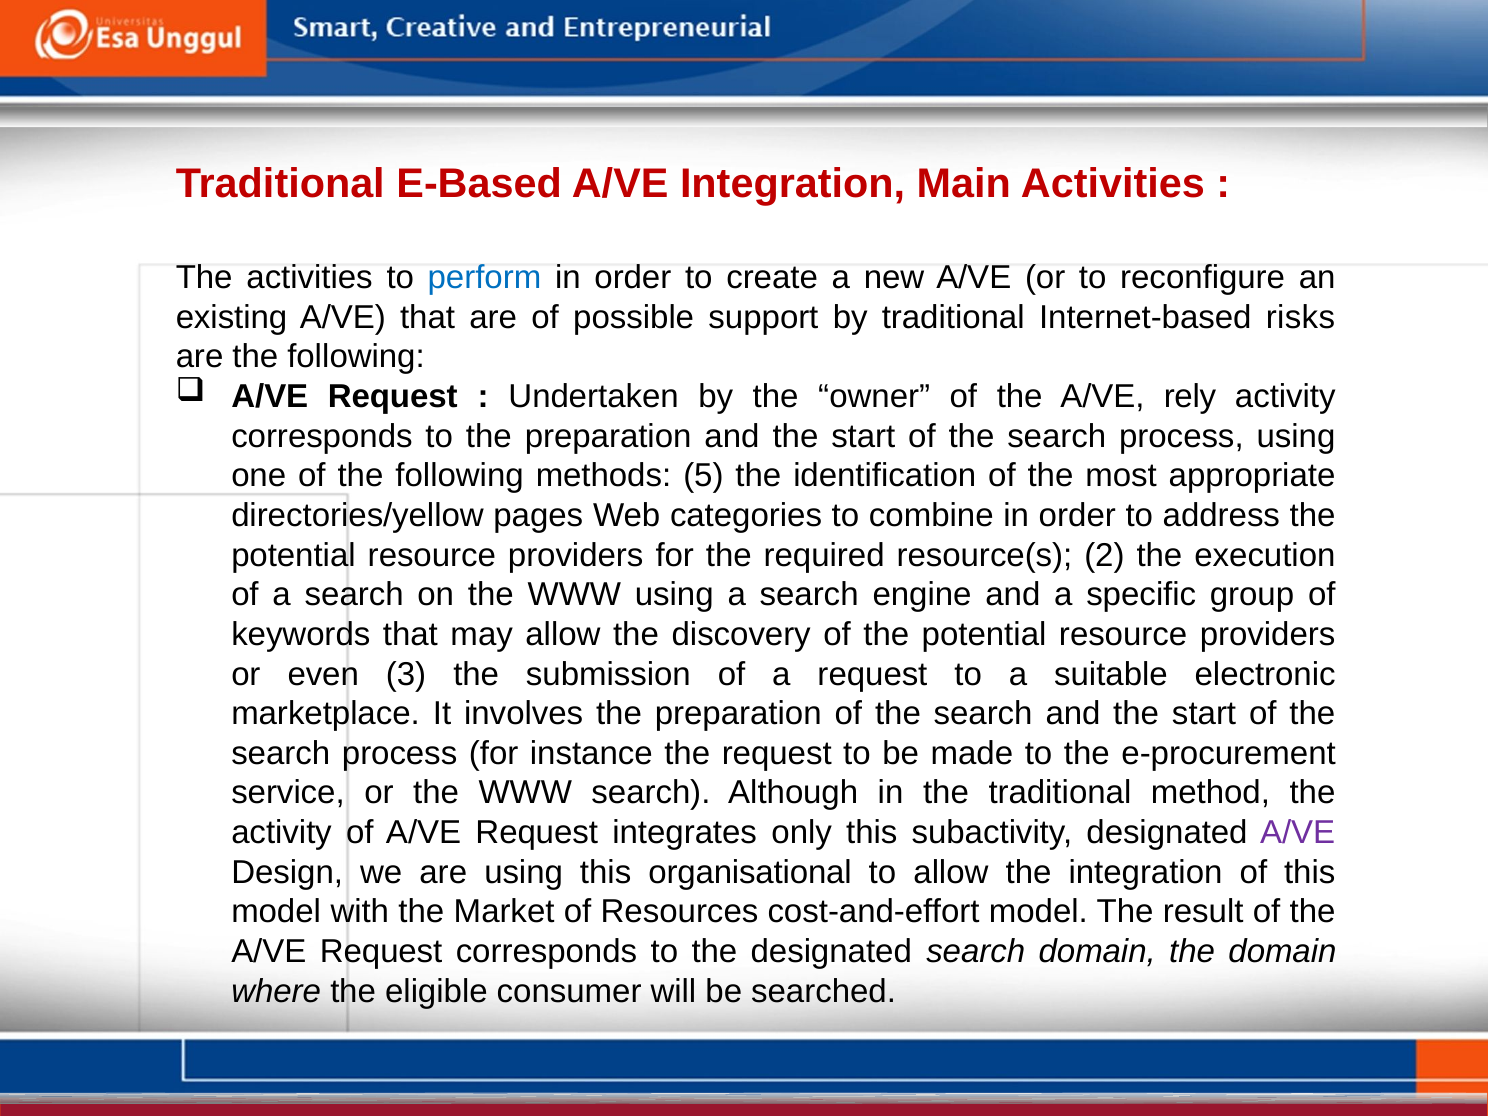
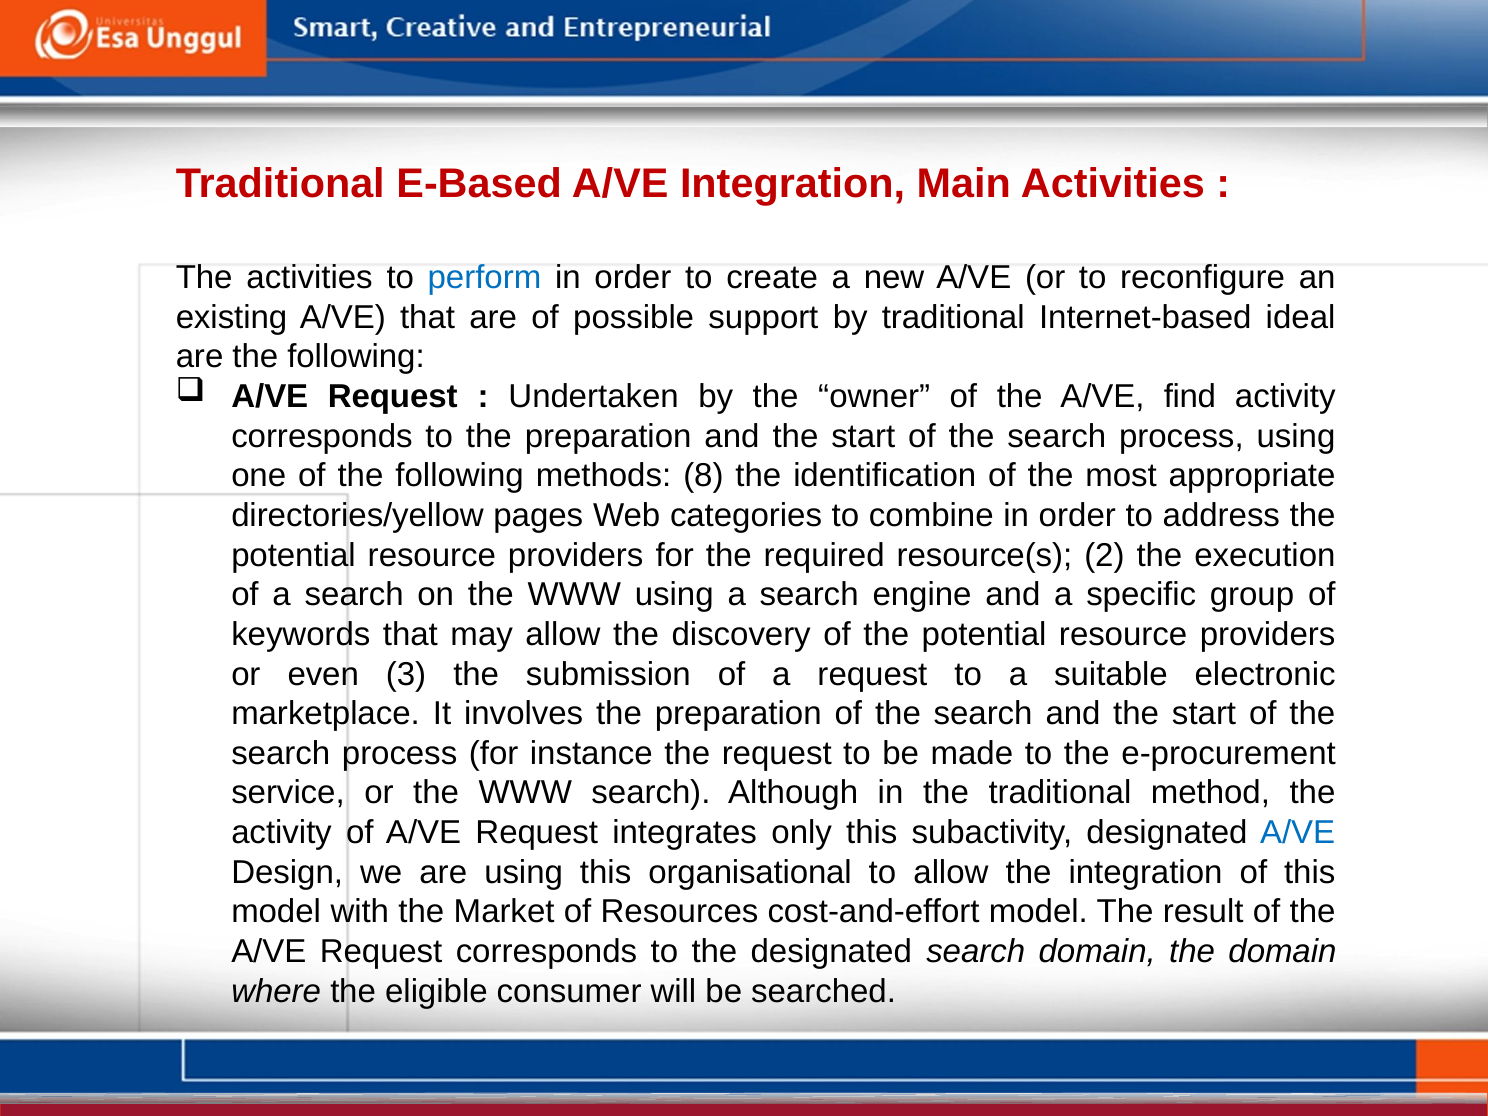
risks: risks -> ideal
rely: rely -> find
5: 5 -> 8
A/VE at (1298, 833) colour: purple -> blue
